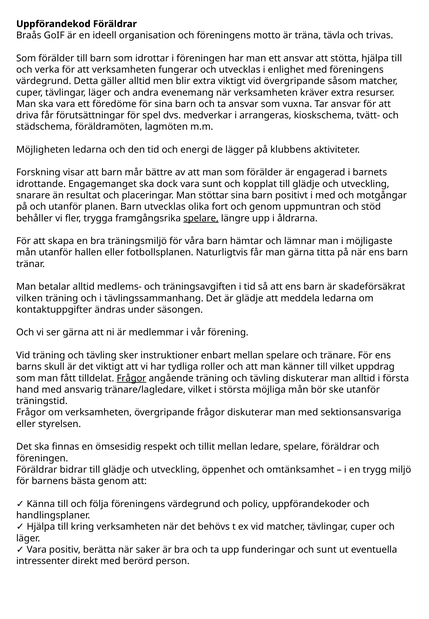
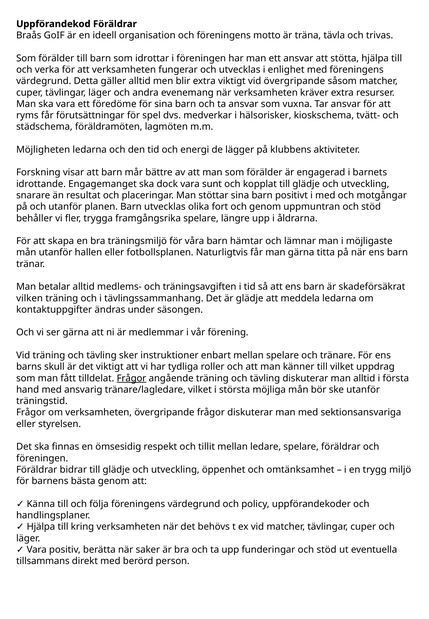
driva: driva -> ryms
arrangeras: arrangeras -> hälsorisker
spelare at (201, 218) underline: present -> none
funderingar och sunt: sunt -> stöd
intressenter: intressenter -> tillsammans
